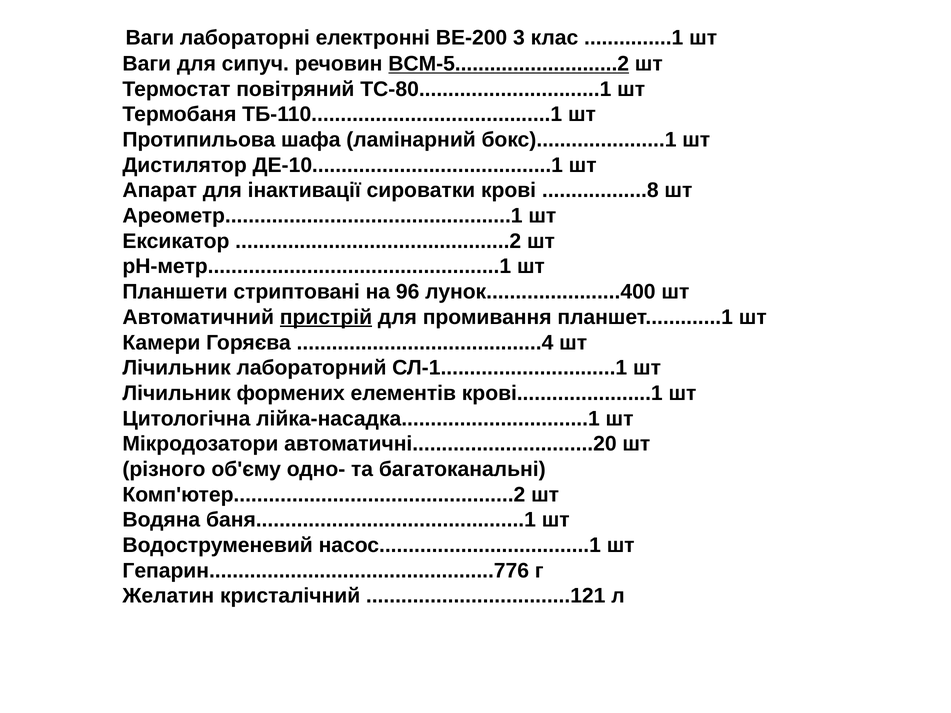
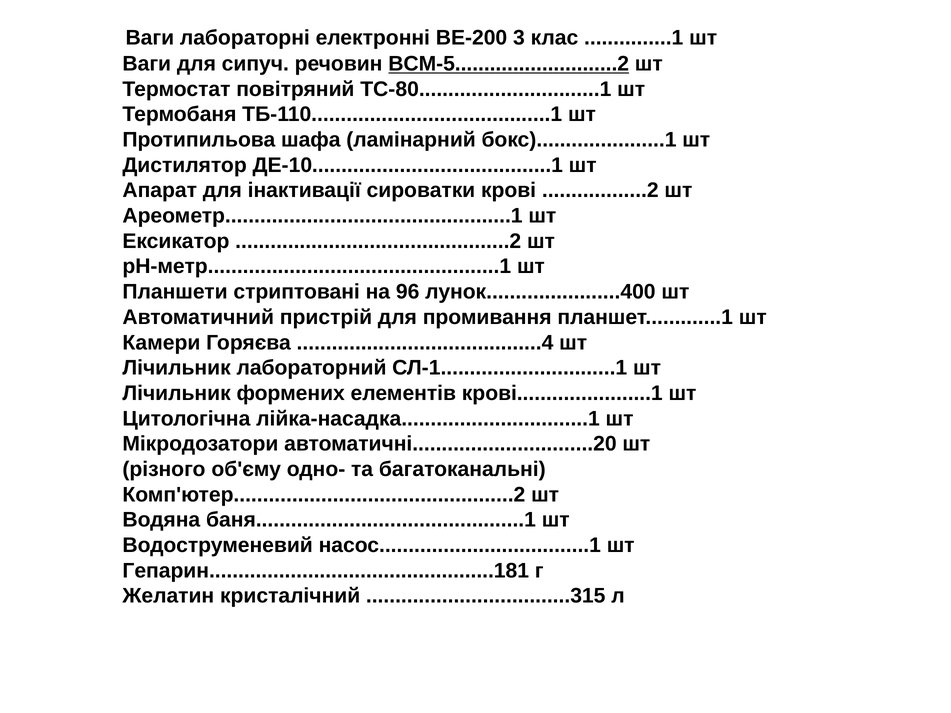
..................8: ..................8 -> ..................2
пристрій underline: present -> none
Гепарин.................................................776: Гепарин.................................................776 -> Гепарин.................................................181
...................................121: ...................................121 -> ...................................315
